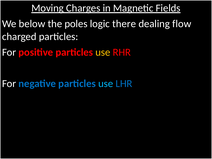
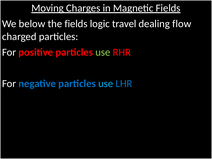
the poles: poles -> fields
there: there -> travel
use at (103, 52) colour: yellow -> light green
